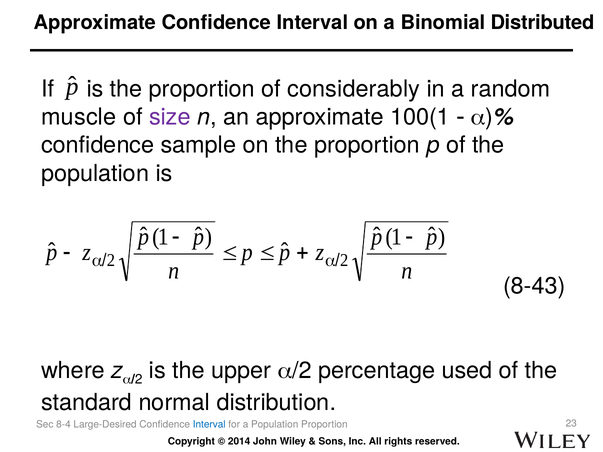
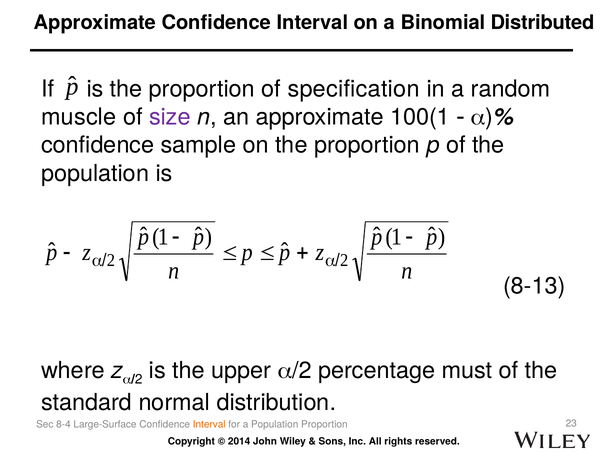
considerably: considerably -> specification
8-43: 8-43 -> 8-13
used: used -> must
Large-Desired: Large-Desired -> Large-Surface
Interval at (209, 425) colour: blue -> orange
